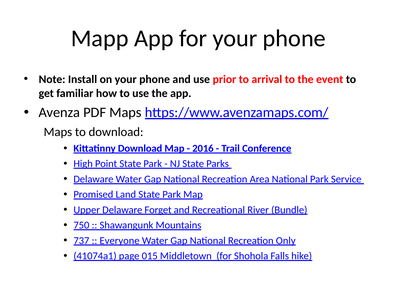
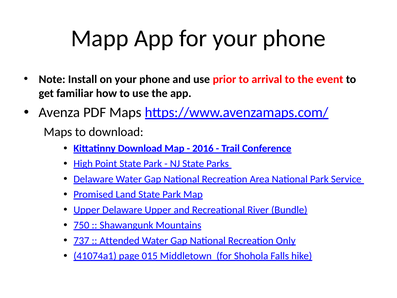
Delaware Forget: Forget -> Upper
Everyone: Everyone -> Attended
